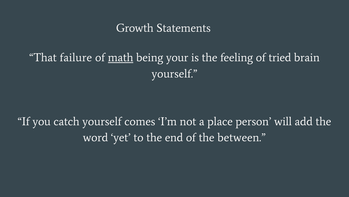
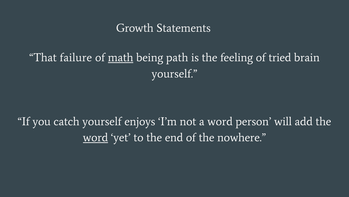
your: your -> path
comes: comes -> enjoys
a place: place -> word
word at (95, 137) underline: none -> present
between: between -> nowhere
